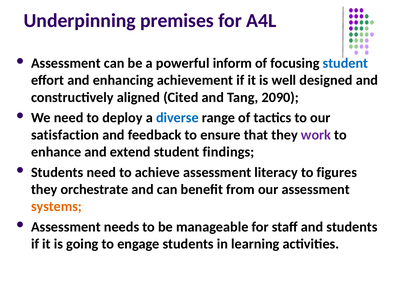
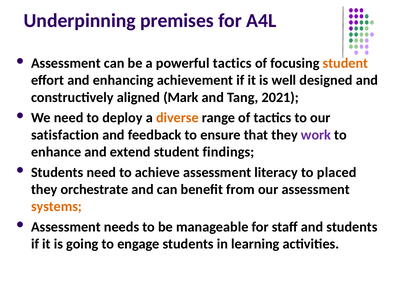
powerful inform: inform -> tactics
student at (345, 63) colour: blue -> orange
Cited: Cited -> Mark
2090: 2090 -> 2021
diverse colour: blue -> orange
figures: figures -> placed
